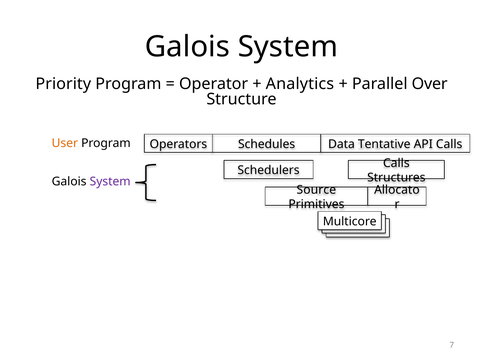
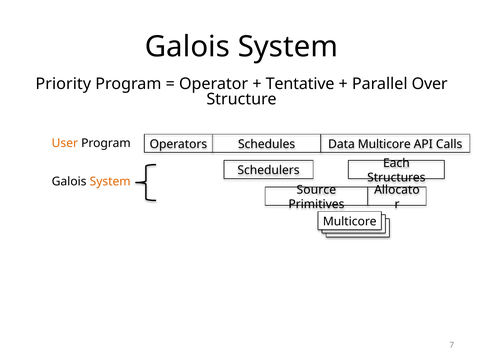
Analytics: Analytics -> Tentative
Data Tentative: Tentative -> Multicore
Calls at (396, 163): Calls -> Each
System at (110, 182) colour: purple -> orange
